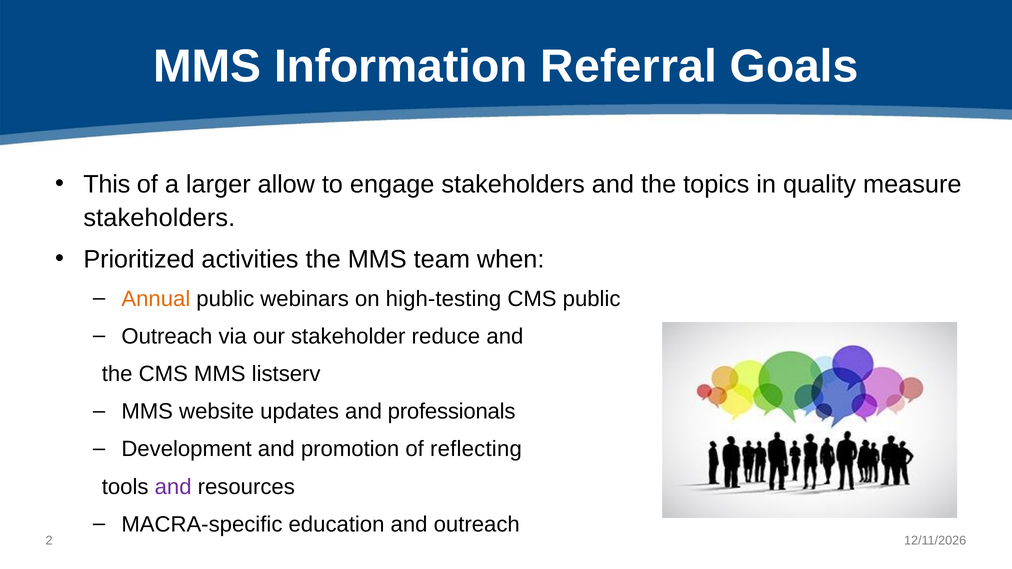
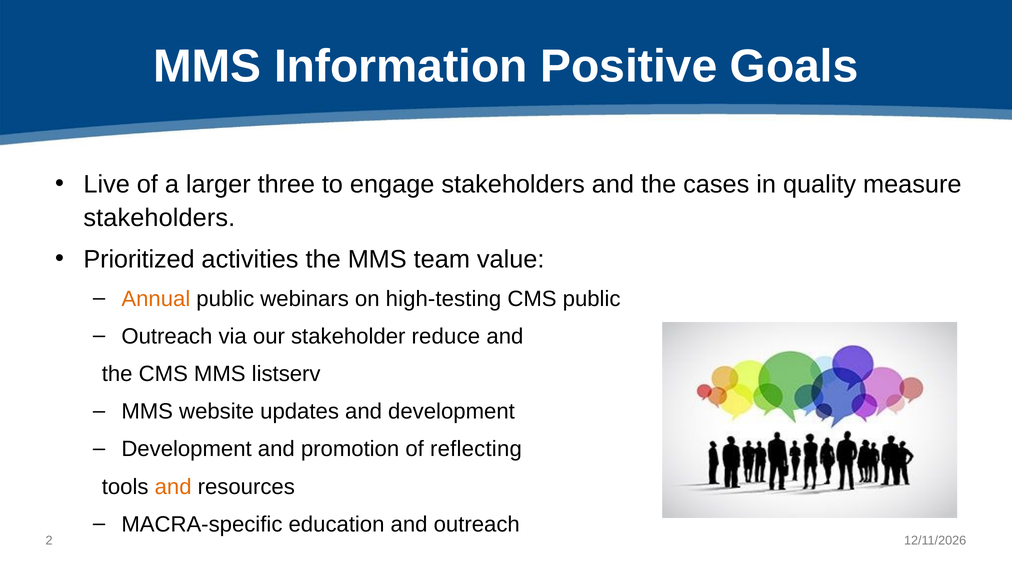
Referral: Referral -> Positive
This: This -> Live
allow: allow -> three
topics: topics -> cases
when: when -> value
and professionals: professionals -> development
and at (173, 487) colour: purple -> orange
